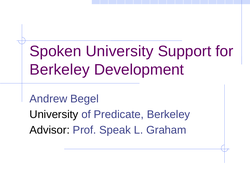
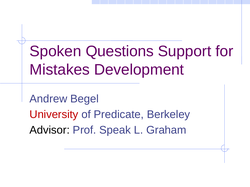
Spoken University: University -> Questions
Berkeley at (60, 70): Berkeley -> Mistakes
University at (54, 115) colour: black -> red
